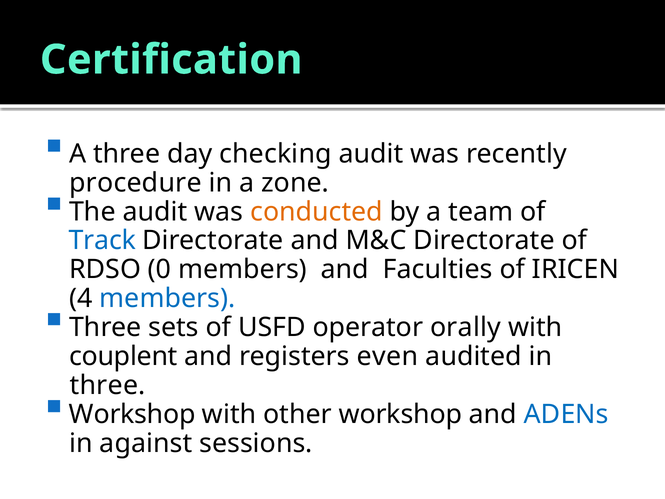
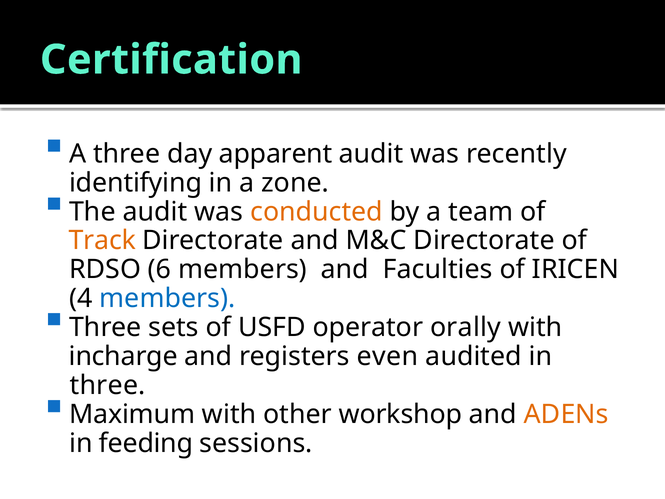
checking: checking -> apparent
procedure: procedure -> identifying
Track colour: blue -> orange
0: 0 -> 6
couplent: couplent -> incharge
Workshop at (132, 414): Workshop -> Maximum
ADENs colour: blue -> orange
against: against -> feeding
